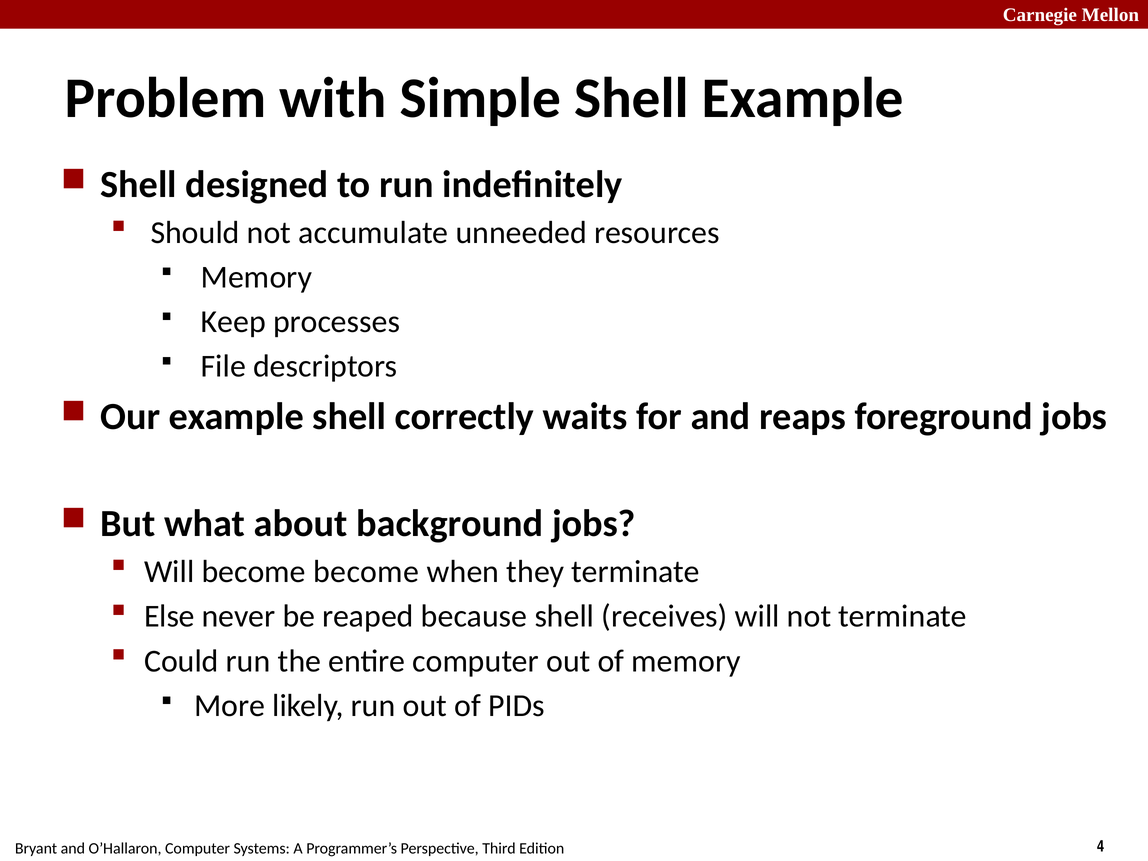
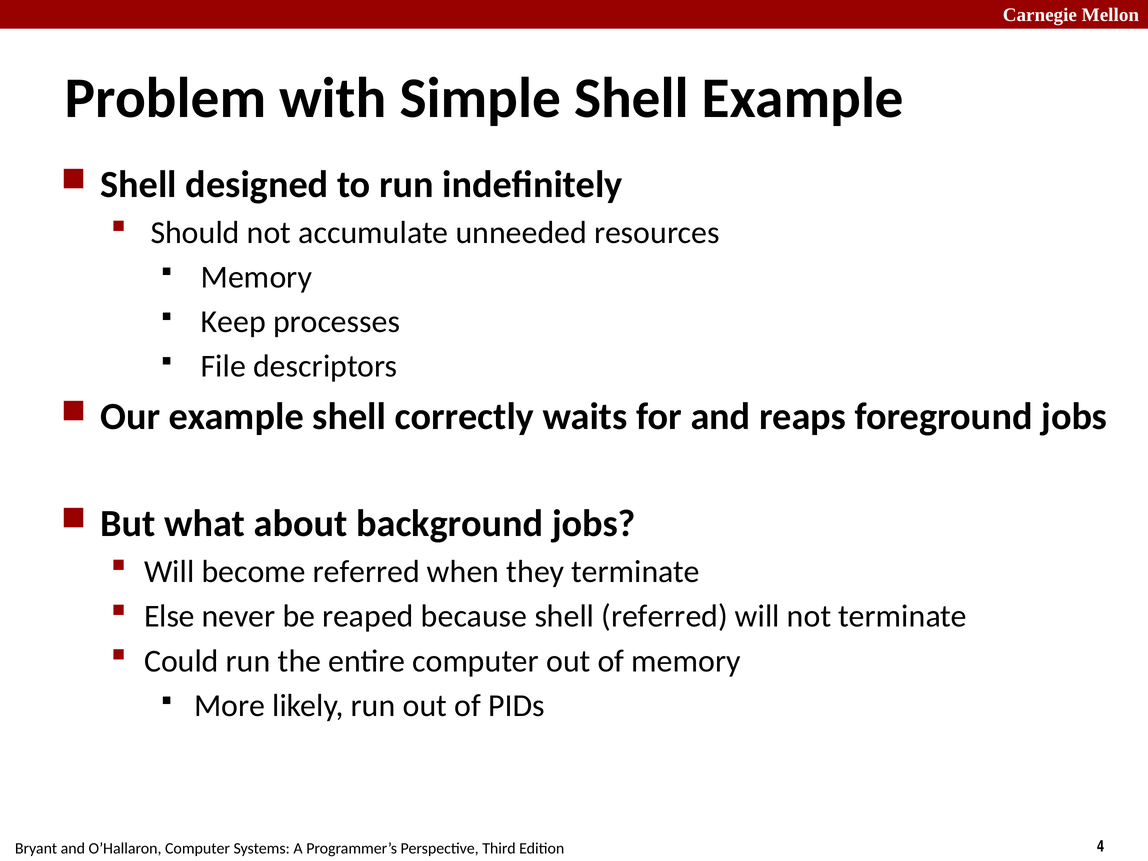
become become: become -> referred
shell receives: receives -> referred
